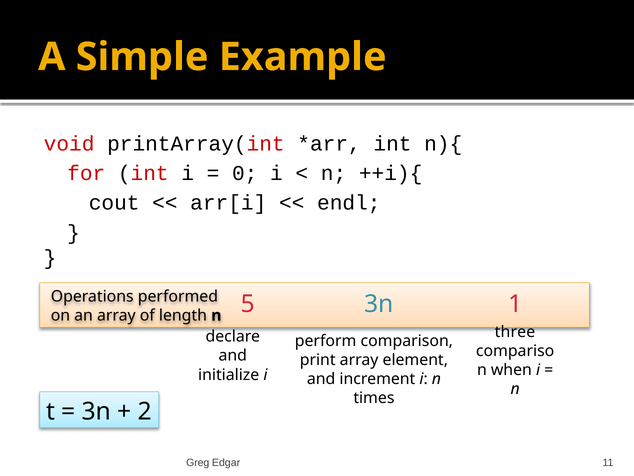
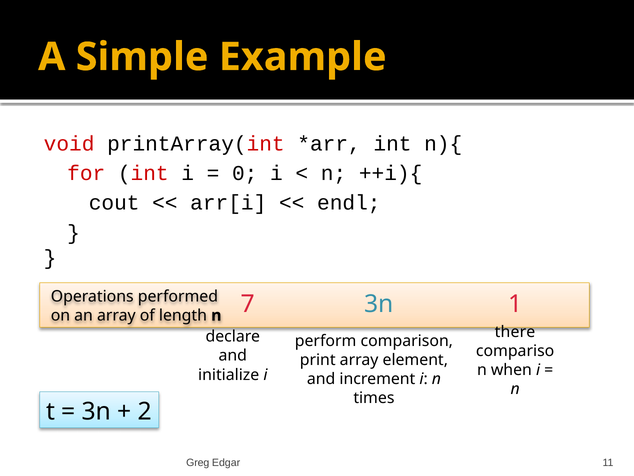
5: 5 -> 7
three: three -> there
